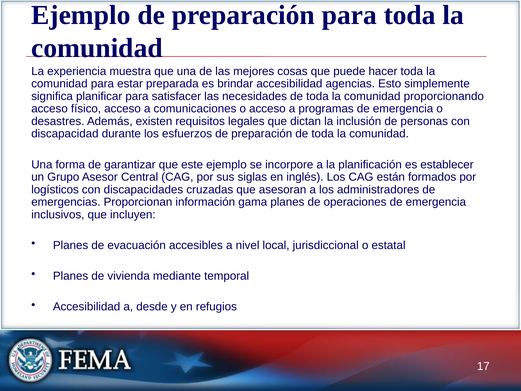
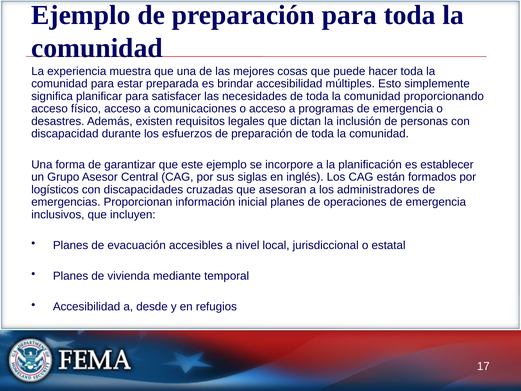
agencias: agencias -> múltiples
gama: gama -> inicial
